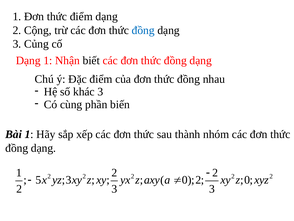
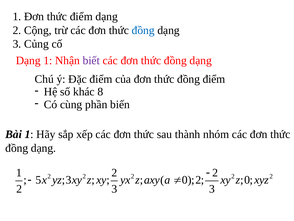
biết colour: black -> purple
đồng nhau: nhau -> điểm
khác 3: 3 -> 8
